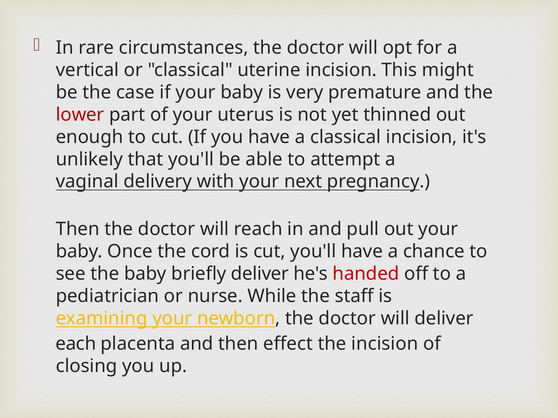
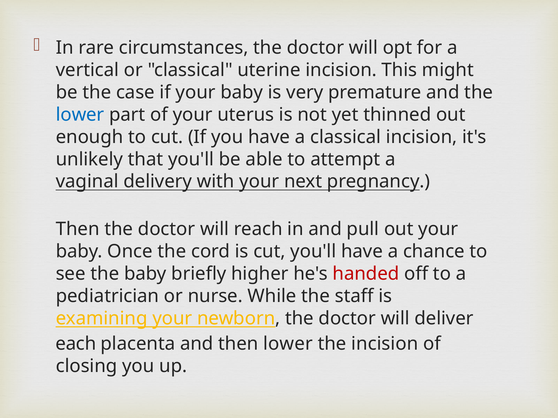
lower at (80, 115) colour: red -> blue
briefly deliver: deliver -> higher
then effect: effect -> lower
